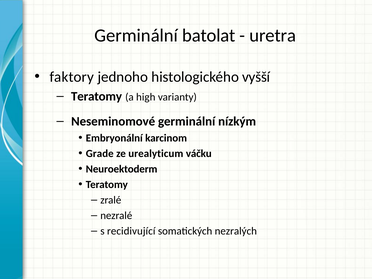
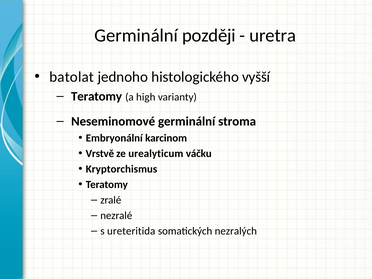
batolat: batolat -> později
faktory: faktory -> batolat
nízkým: nízkým -> stroma
Grade: Grade -> Vrstvě
Neuroektoderm: Neuroektoderm -> Kryptorchismus
recidivující: recidivující -> ureteritida
